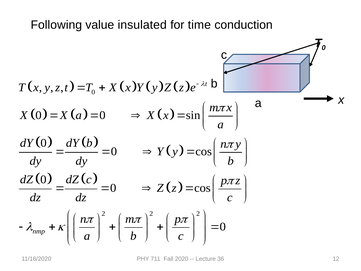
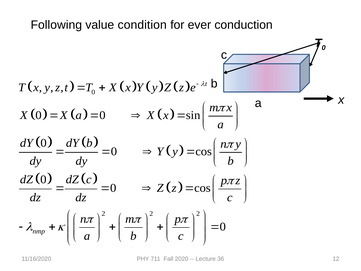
insulated: insulated -> condition
time: time -> ever
